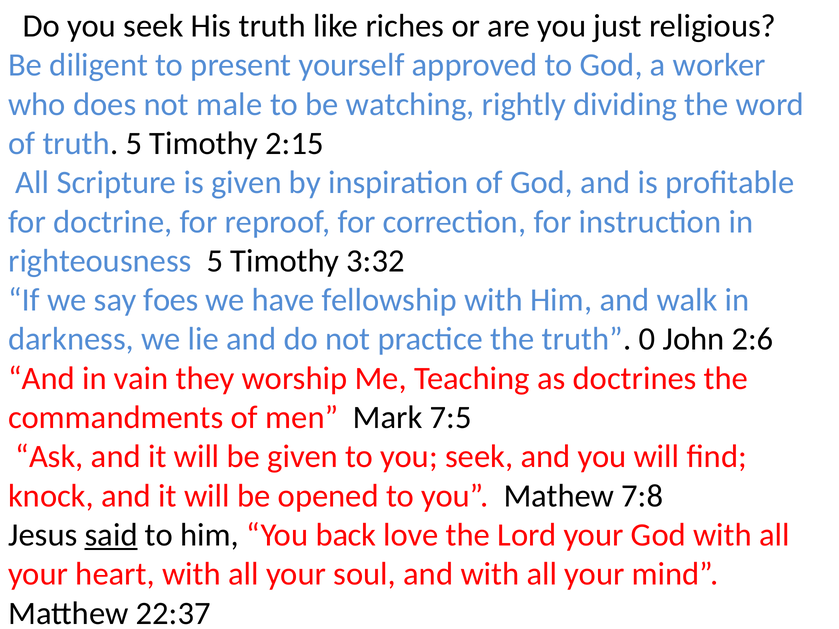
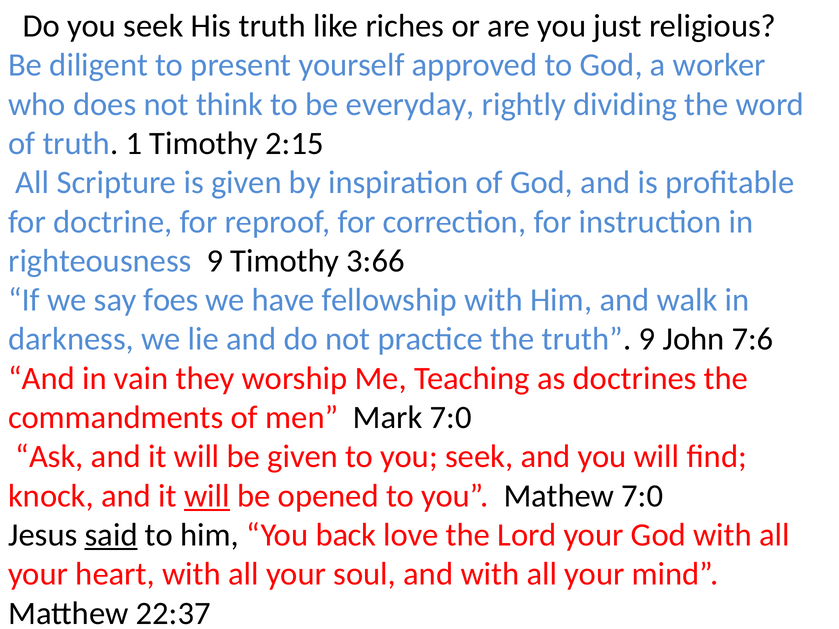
male: male -> think
watching: watching -> everyday
truth 5: 5 -> 1
righteousness 5: 5 -> 9
3:32: 3:32 -> 3:66
truth 0: 0 -> 9
2:6: 2:6 -> 7:6
Mark 7:5: 7:5 -> 7:0
will at (207, 496) underline: none -> present
Mathew 7:8: 7:8 -> 7:0
